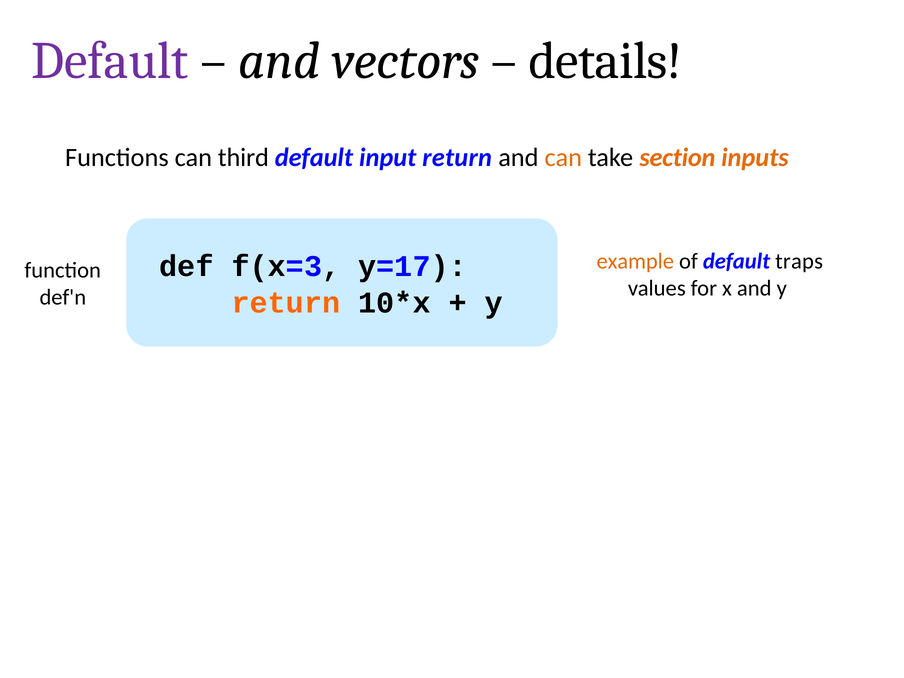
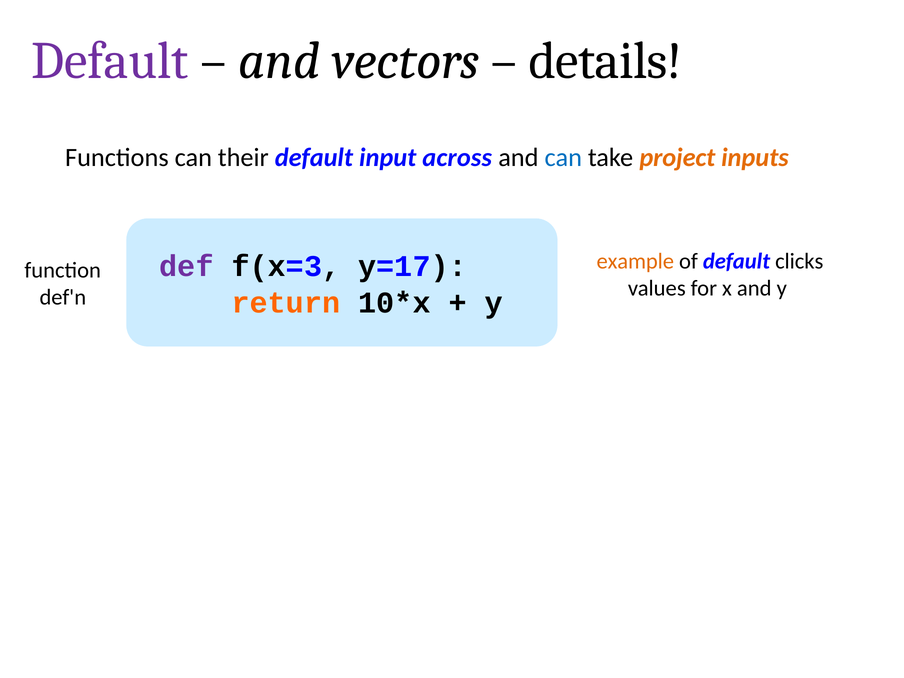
third: third -> their
input return: return -> across
can at (563, 158) colour: orange -> blue
section: section -> project
traps: traps -> clicks
def colour: black -> purple
